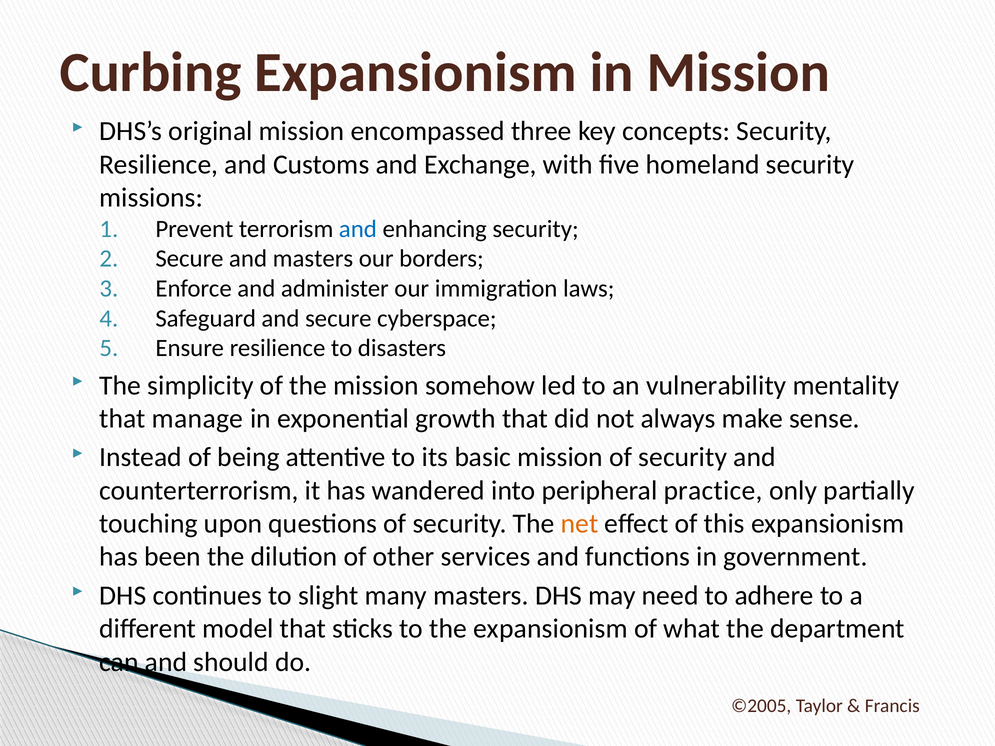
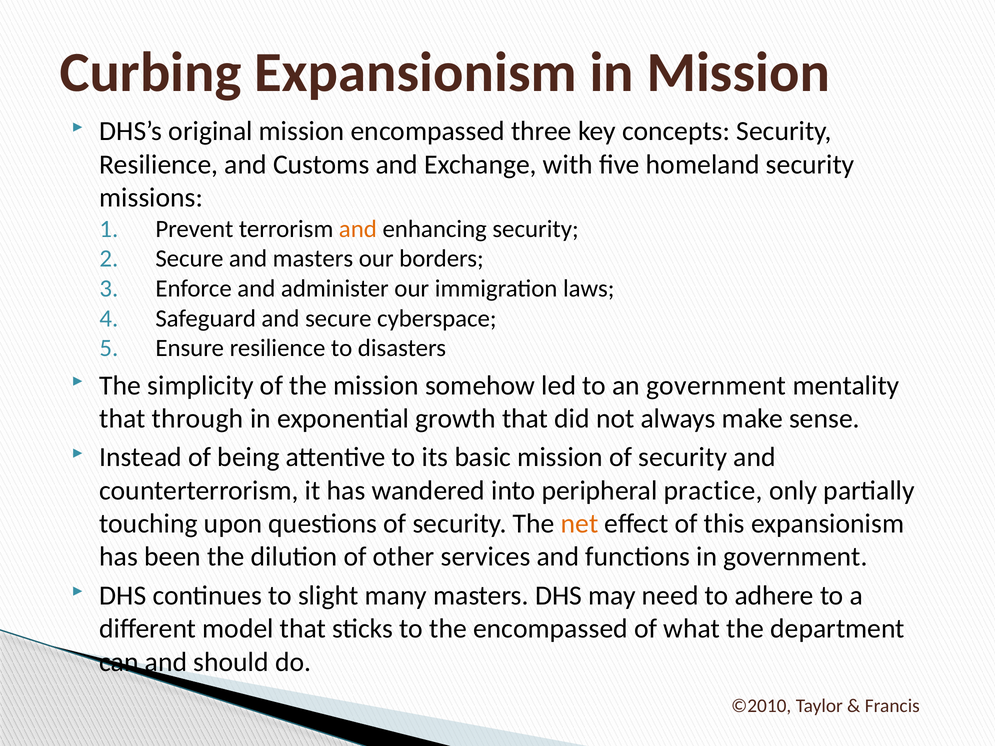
and at (358, 229) colour: blue -> orange
an vulnerability: vulnerability -> government
manage: manage -> through
the expansionism: expansionism -> encompassed
©2005: ©2005 -> ©2010
